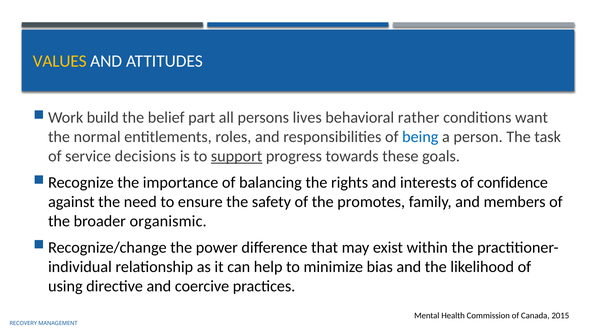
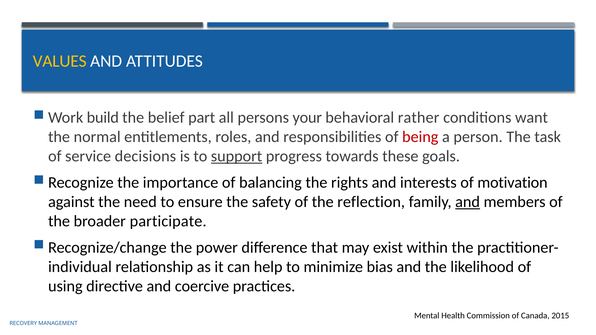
lives: lives -> your
being colour: blue -> red
confidence: confidence -> motivation
promotes: promotes -> reflection
and at (468, 202) underline: none -> present
organismic: organismic -> participate
